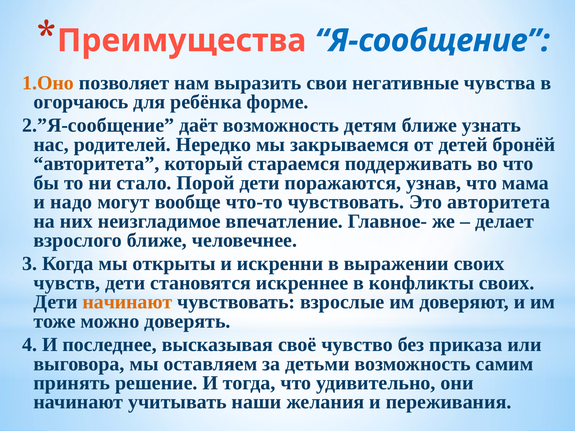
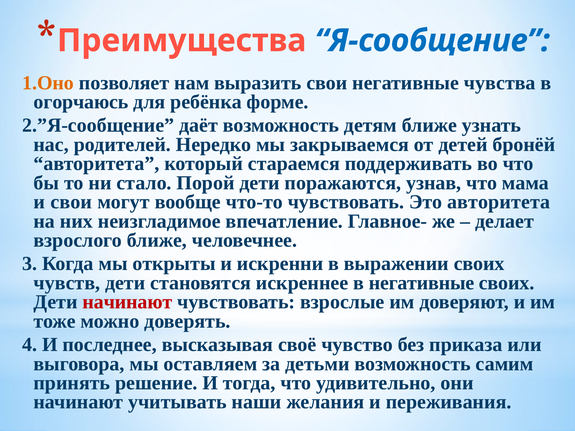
и надо: надо -> свои
в конфликты: конфликты -> негативные
начинают at (127, 302) colour: orange -> red
